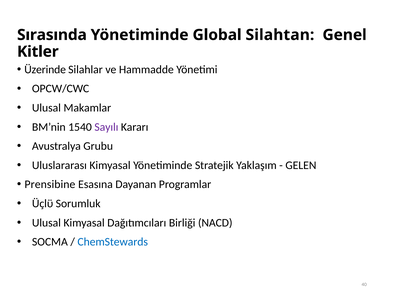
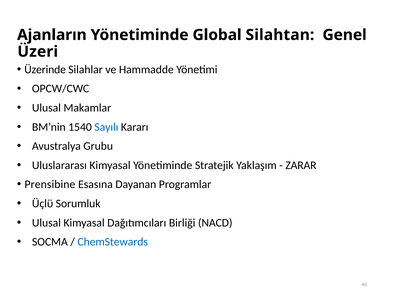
Sırasında: Sırasında -> Ajanların
Kitler: Kitler -> Üzeri
Sayılı colour: purple -> blue
GELEN: GELEN -> ZARAR
